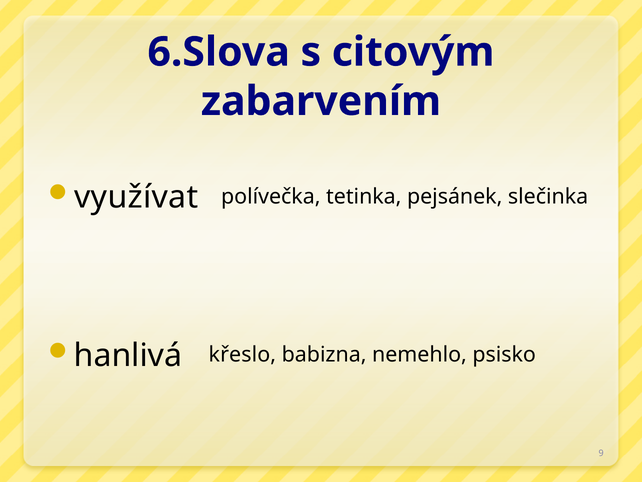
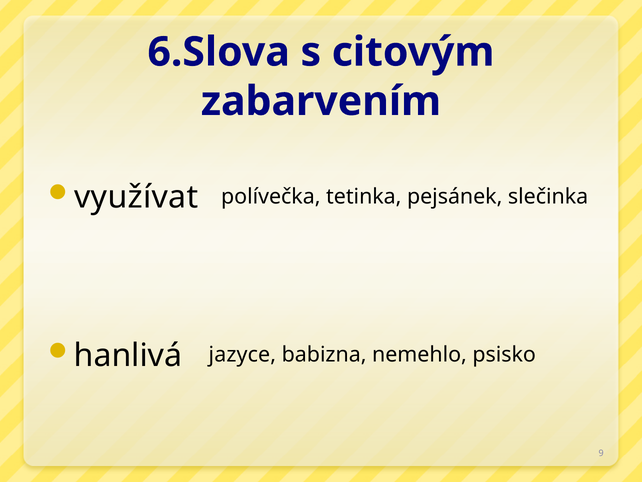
křeslo: křeslo -> jazyce
